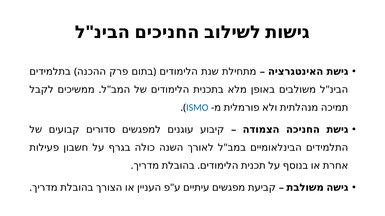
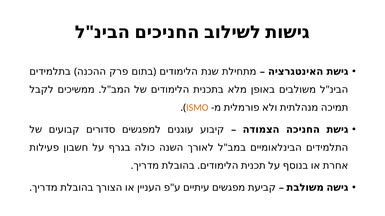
ISMO colour: blue -> orange
